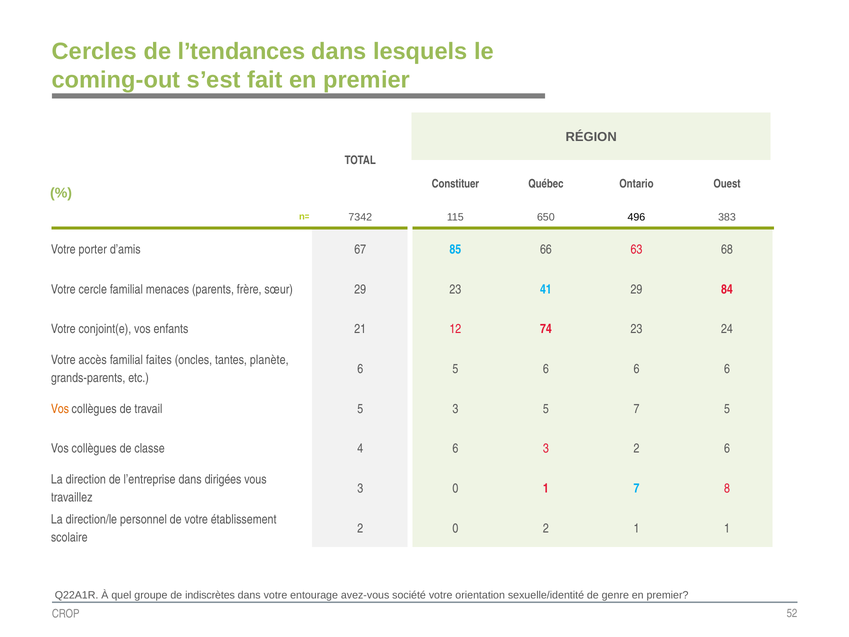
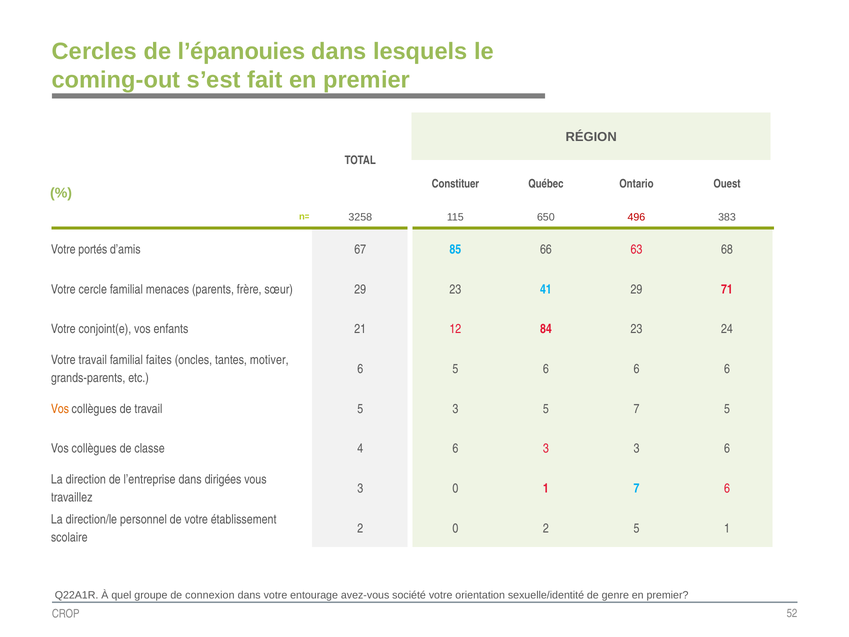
l’tendances: l’tendances -> l’épanouies
7342: 7342 -> 3258
496 colour: black -> red
porter: porter -> portés
84: 84 -> 71
74: 74 -> 84
Votre accès: accès -> travail
planète: planète -> motiver
3 2: 2 -> 3
7 8: 8 -> 6
2 1: 1 -> 5
indiscrètes: indiscrètes -> connexion
